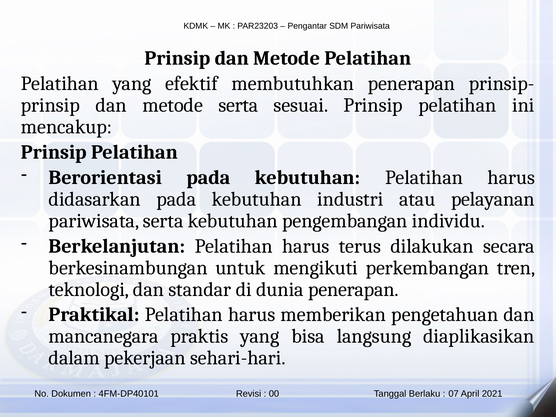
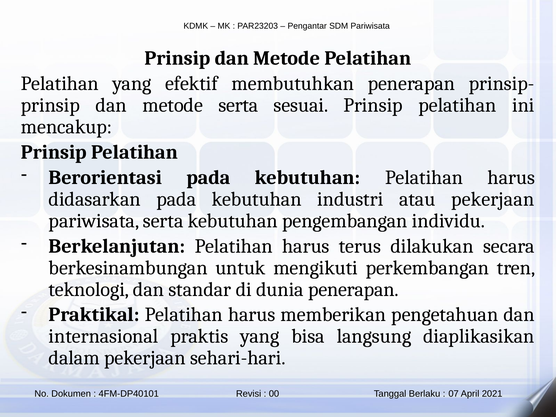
atau pelayanan: pelayanan -> pekerjaan
mancanegara: mancanegara -> internasional
